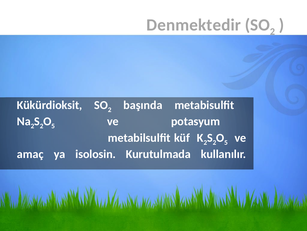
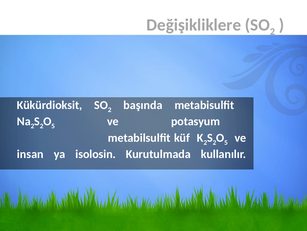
Denmektedir: Denmektedir -> Değişikliklere
amaç: amaç -> insan
